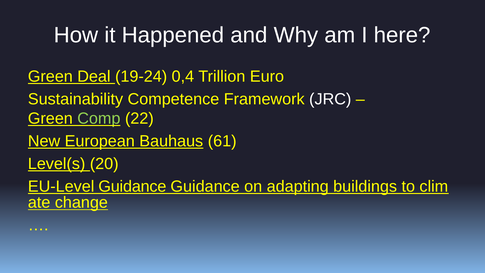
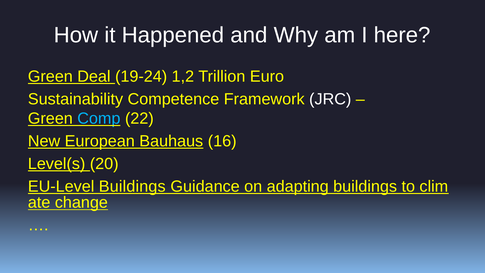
0,4: 0,4 -> 1,2
Comp colour: light green -> light blue
61: 61 -> 16
EU-Level Guidance: Guidance -> Buildings
